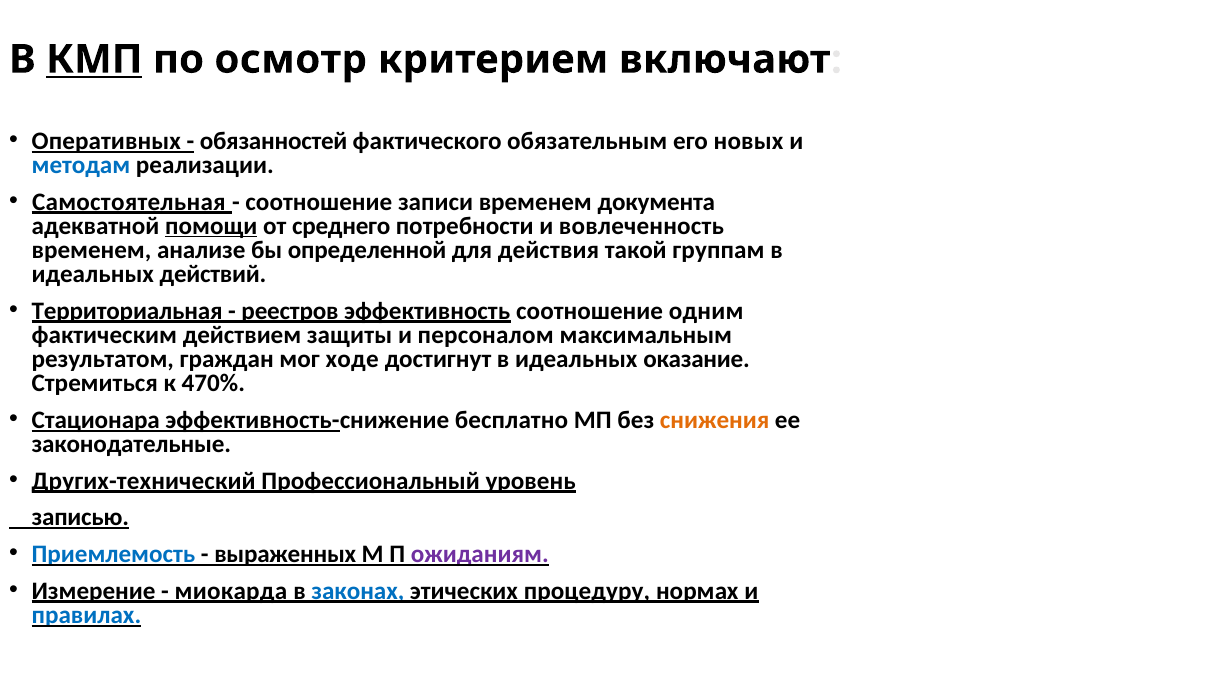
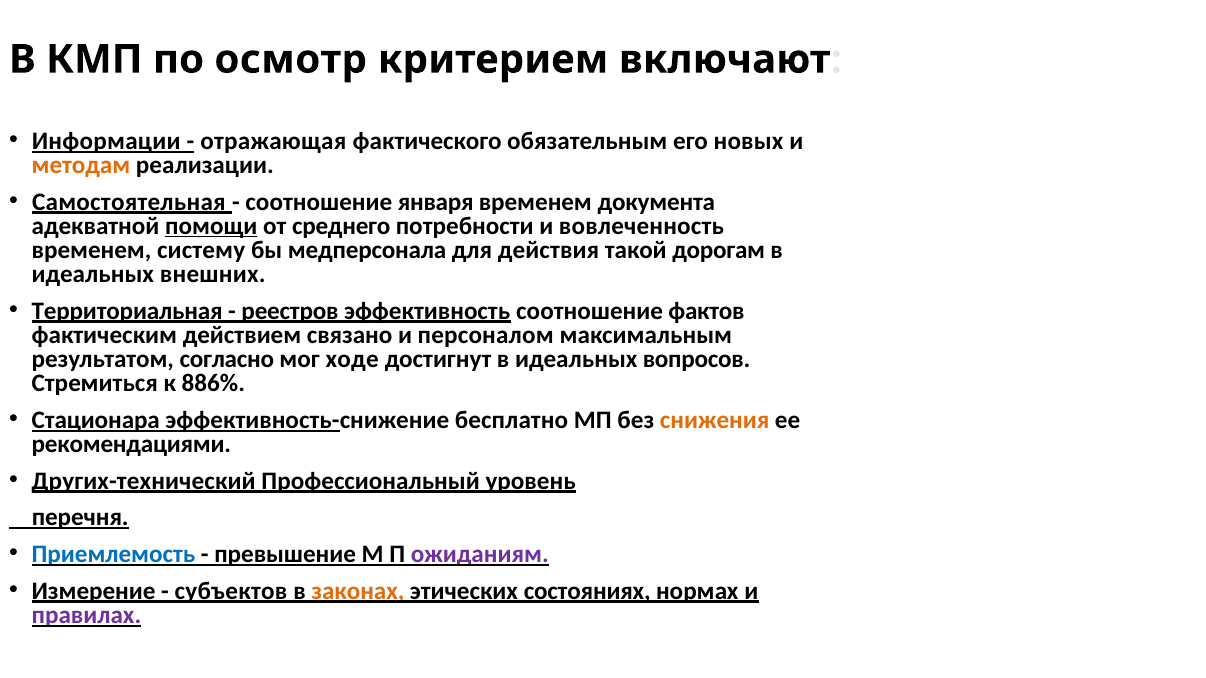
КМП underline: present -> none
Оперативных: Оперативных -> Информации
обязанностей: обязанностей -> отражающая
методам colour: blue -> orange
записи: записи -> января
анализе: анализе -> систему
определенной: определенной -> медперсонала
группам: группам -> дорогам
действий: действий -> внешних
одним: одним -> фактов
защиты: защиты -> связано
граждан: граждан -> согласно
оказание: оказание -> вопросов
470%: 470% -> 886%
законодательные: законодательные -> рекомендациями
записью: записью -> перечня
выраженных: выраженных -> превышение
миокарда: миокарда -> субъектов
законах colour: blue -> orange
процедуру: процедуру -> состояниях
правилах colour: blue -> purple
